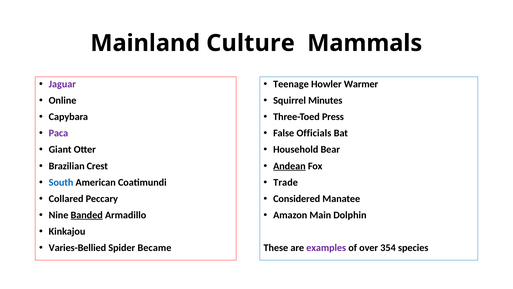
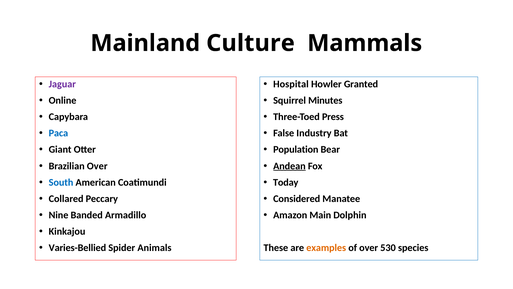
Teenage: Teenage -> Hospital
Warmer: Warmer -> Granted
Paca colour: purple -> blue
Officials: Officials -> Industry
Household: Household -> Population
Brazilian Crest: Crest -> Over
Trade: Trade -> Today
Banded underline: present -> none
Became: Became -> Animals
examples colour: purple -> orange
354: 354 -> 530
